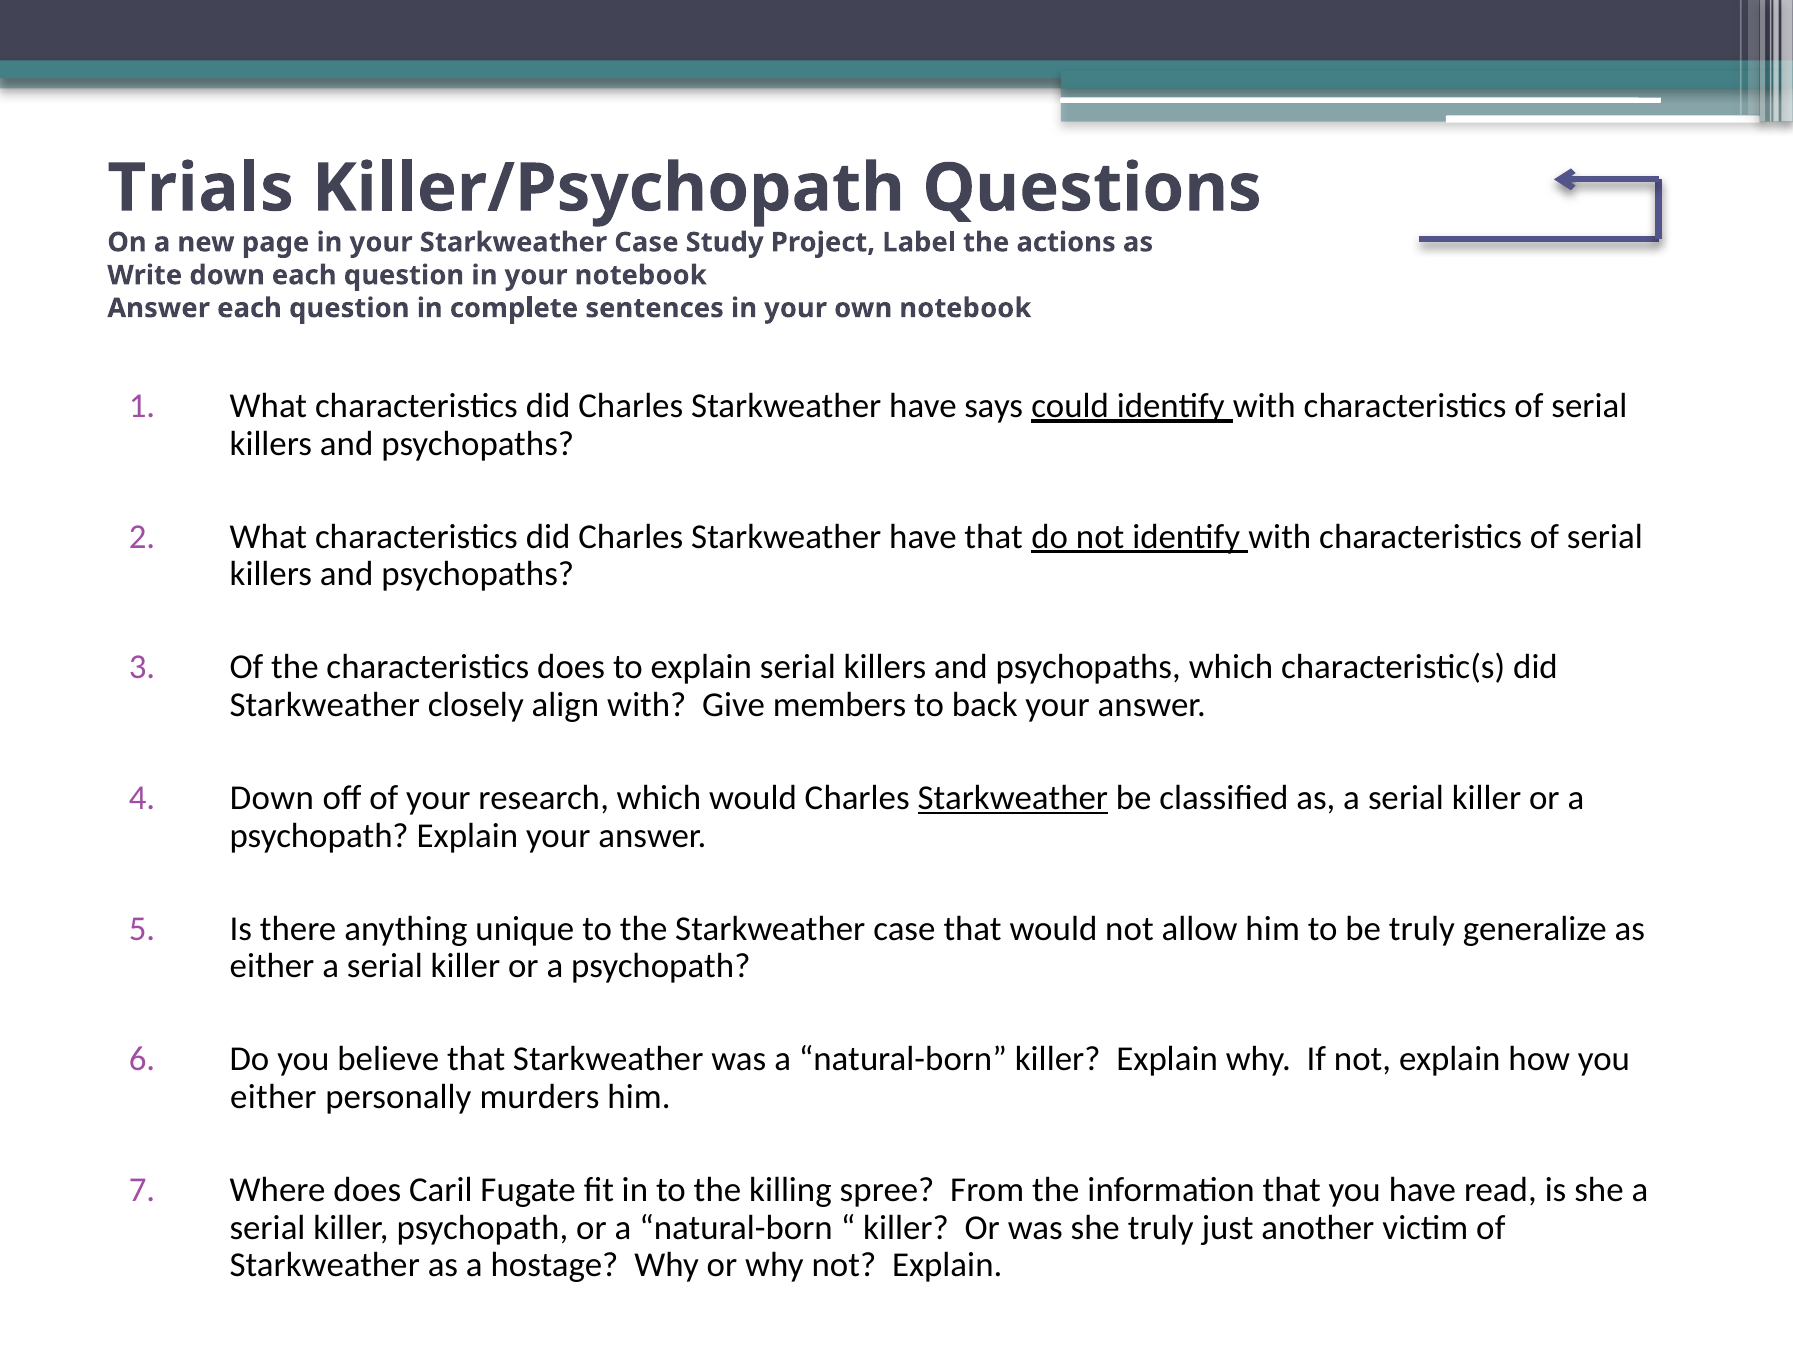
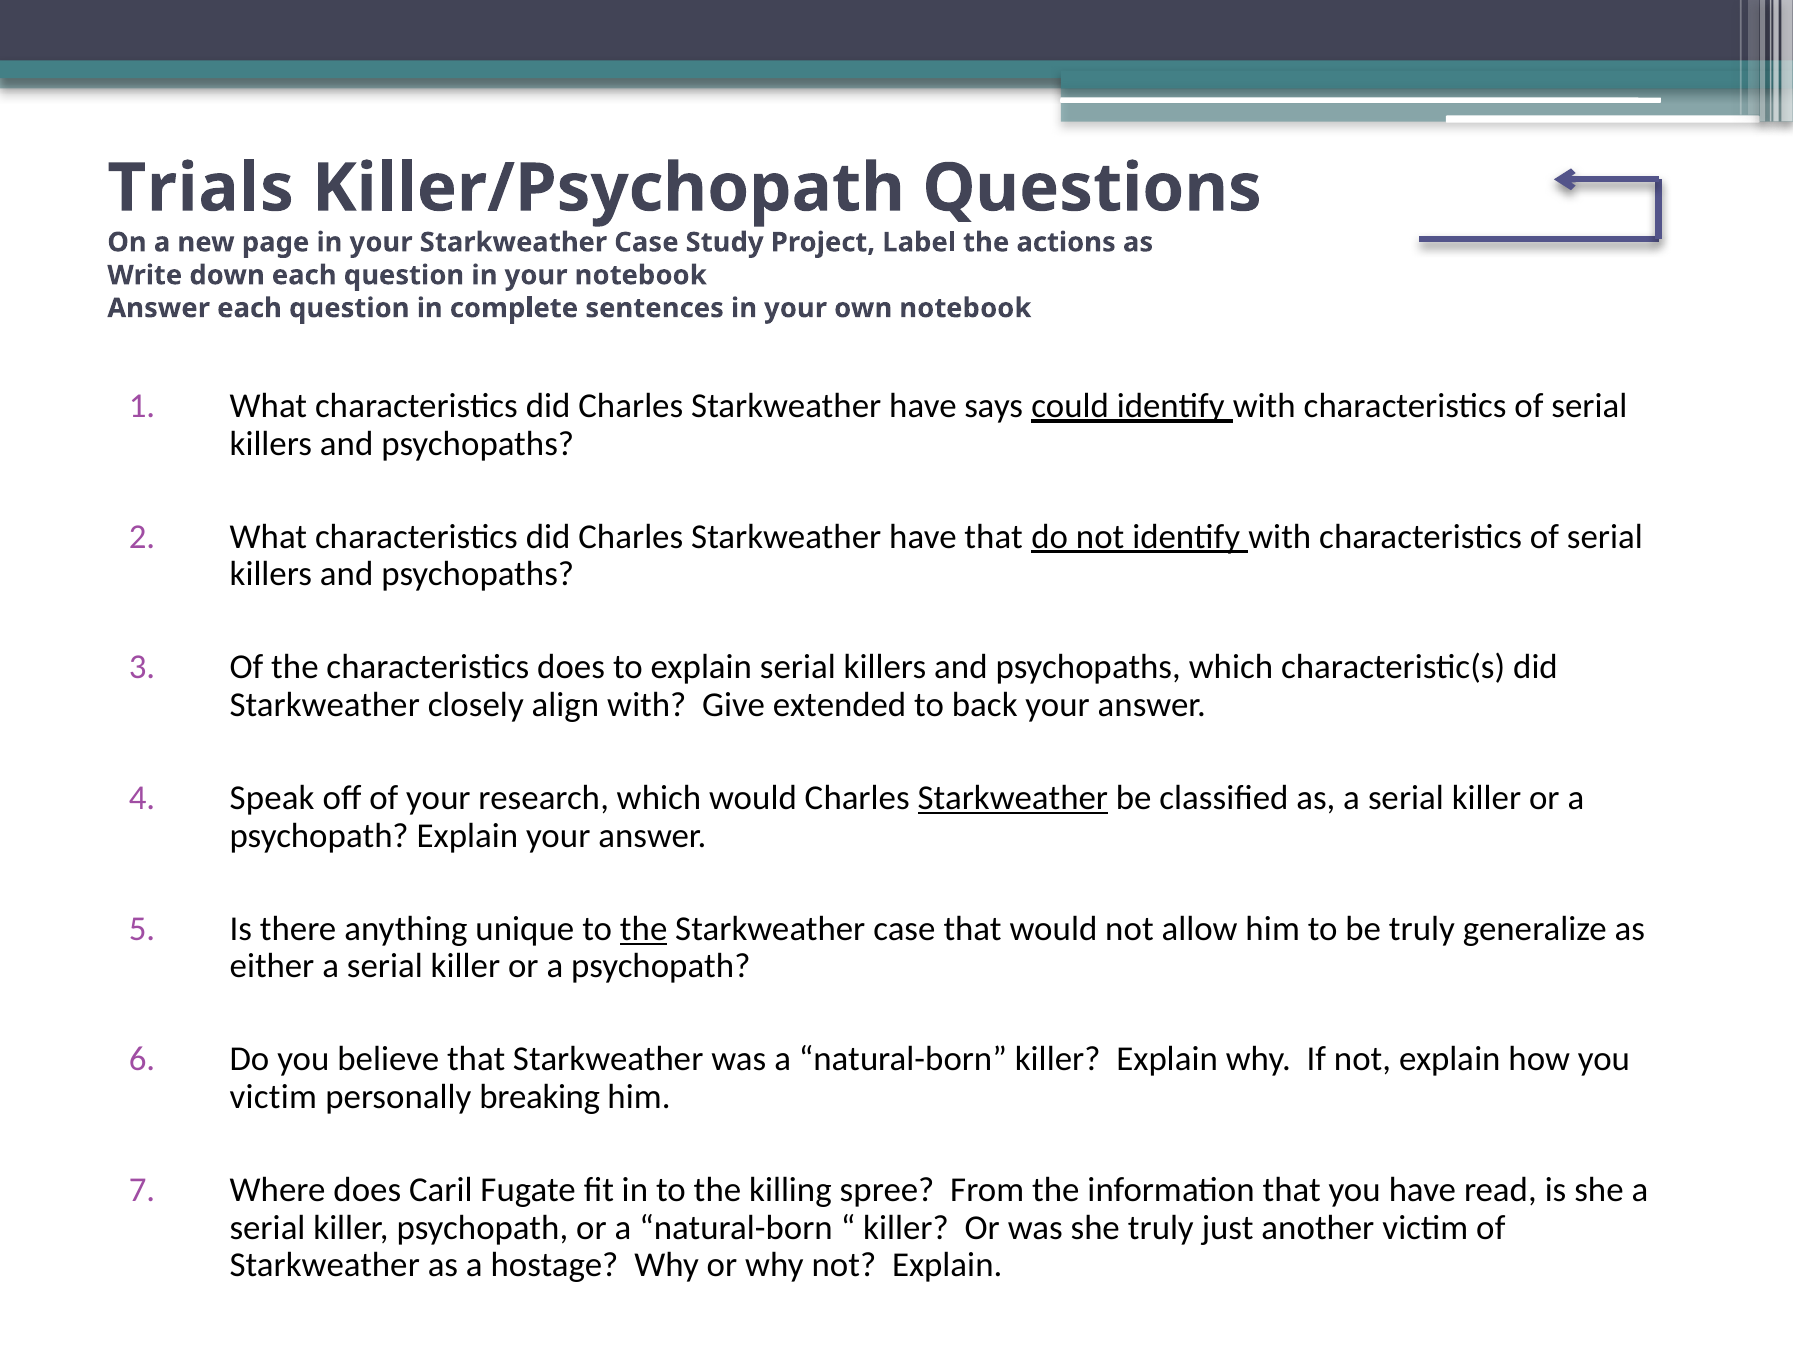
members: members -> extended
Down at (272, 798): Down -> Speak
the at (644, 928) underline: none -> present
either at (273, 1097): either -> victim
murders: murders -> breaking
